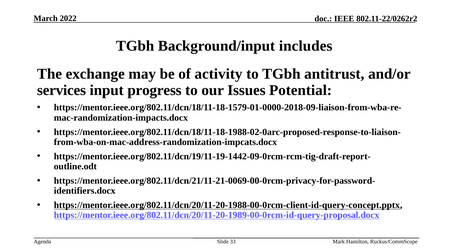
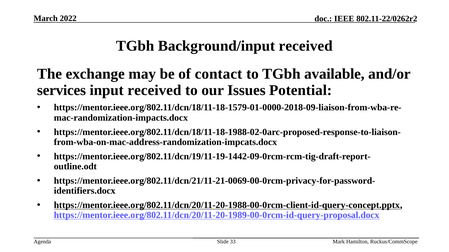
Background/input includes: includes -> received
activity: activity -> contact
antitrust: antitrust -> available
input progress: progress -> received
